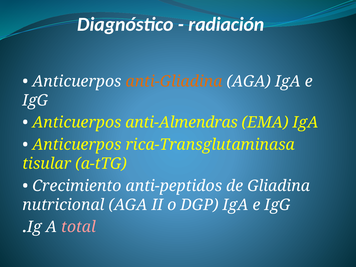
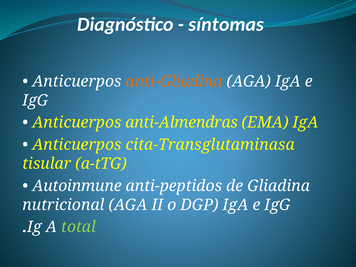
radiación: radiación -> síntomas
rica-Transglutaminasa: rica-Transglutaminasa -> cita-Transglutaminasa
Crecimiento: Crecimiento -> Autoinmune
total colour: pink -> light green
